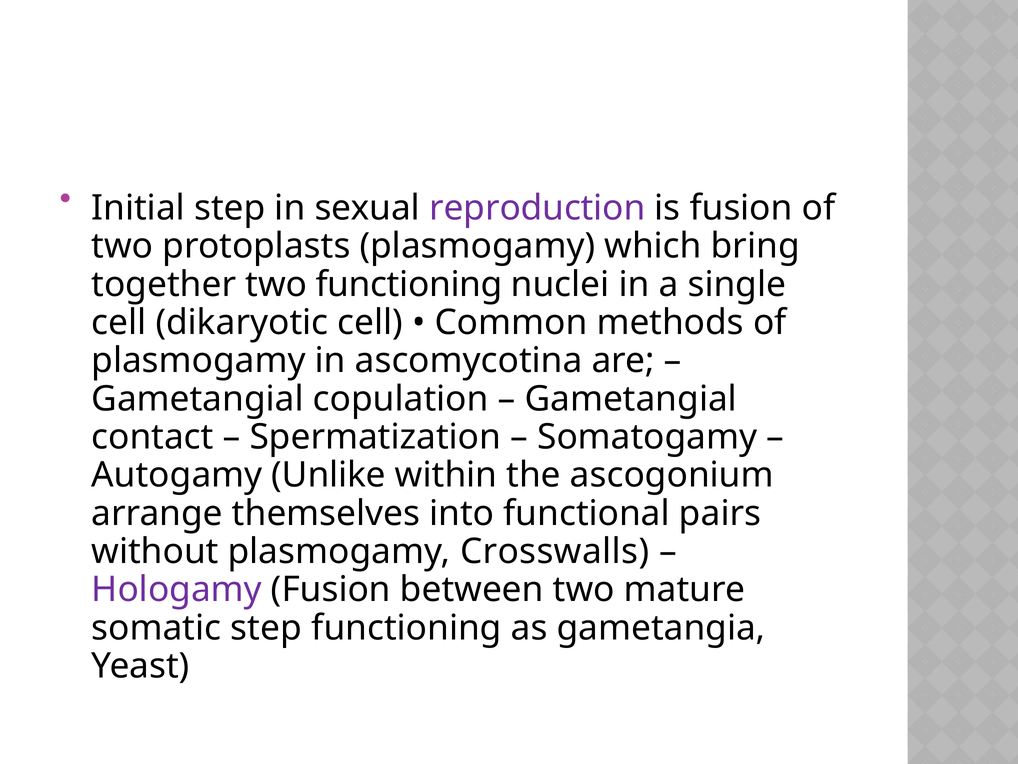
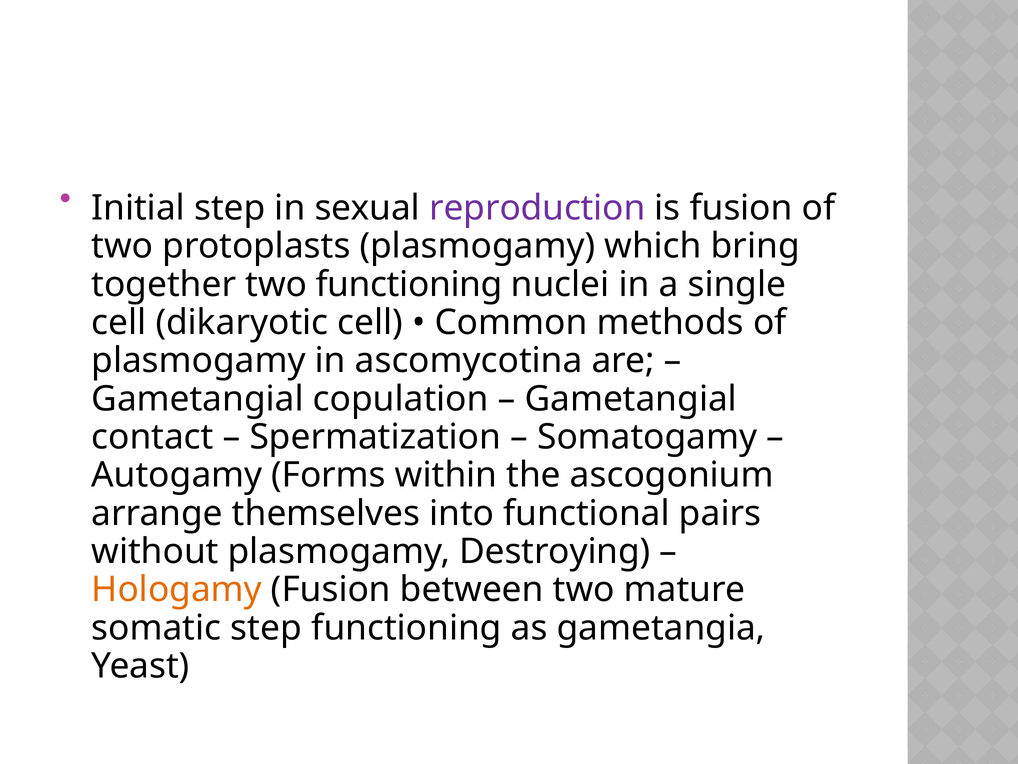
Unlike: Unlike -> Forms
Crosswalls: Crosswalls -> Destroying
Hologamy colour: purple -> orange
